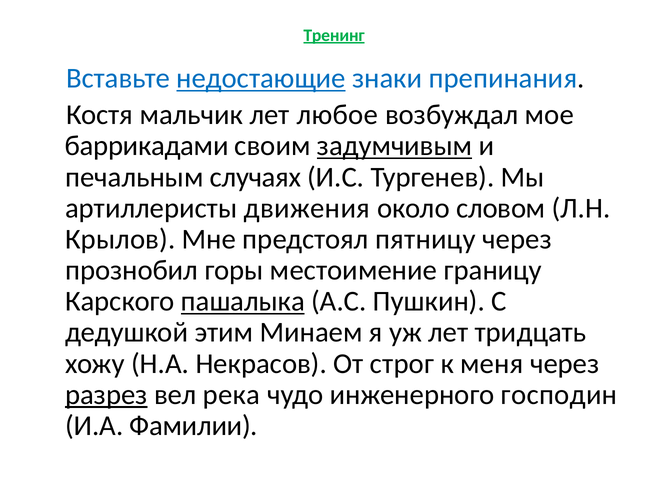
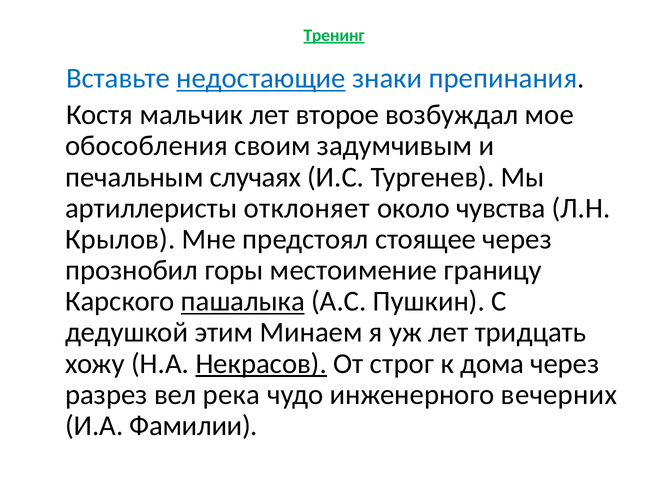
любое: любое -> второе
баррикадами: баррикадами -> обособления
задумчивым underline: present -> none
движения: движения -> отклоняет
словом: словом -> чувства
пятницу: пятницу -> стоящее
Некрасов underline: none -> present
меня: меня -> дома
разрез underline: present -> none
господин: господин -> вечерних
